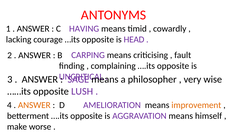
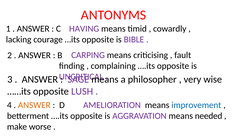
HEAD: HEAD -> BIBLE
improvement colour: orange -> blue
himself: himself -> needed
